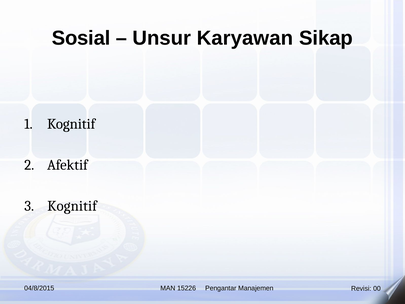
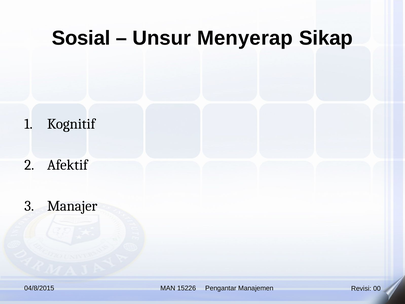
Karyawan: Karyawan -> Menyerap
Kognitif at (72, 206): Kognitif -> Manajer
